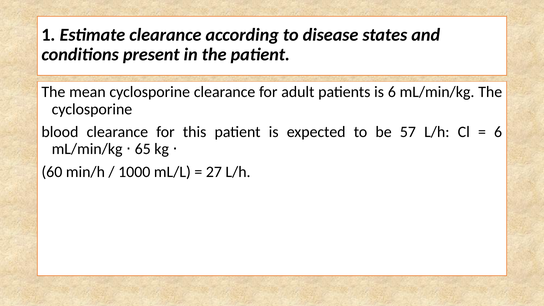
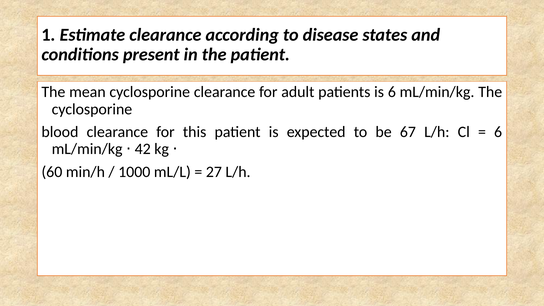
57: 57 -> 67
65: 65 -> 42
